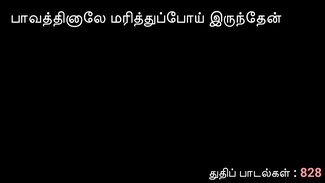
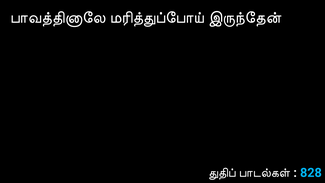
828 colour: pink -> light blue
